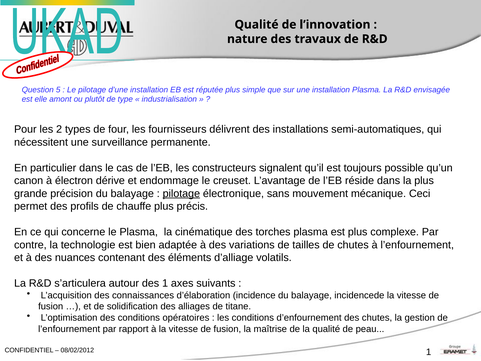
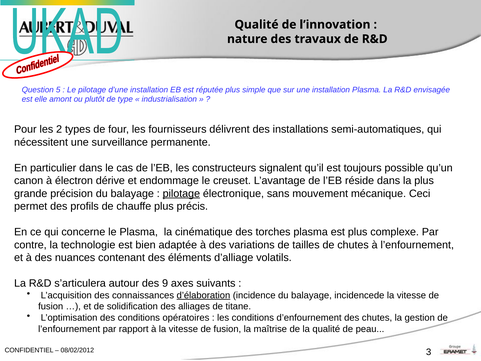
des 1: 1 -> 9
d’élaboration underline: none -> present
1 at (429, 352): 1 -> 3
